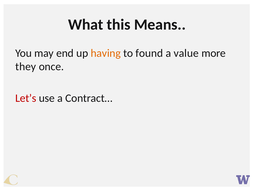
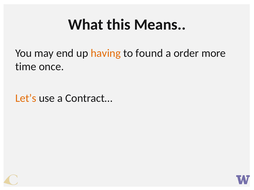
value: value -> order
they: they -> time
Let’s colour: red -> orange
